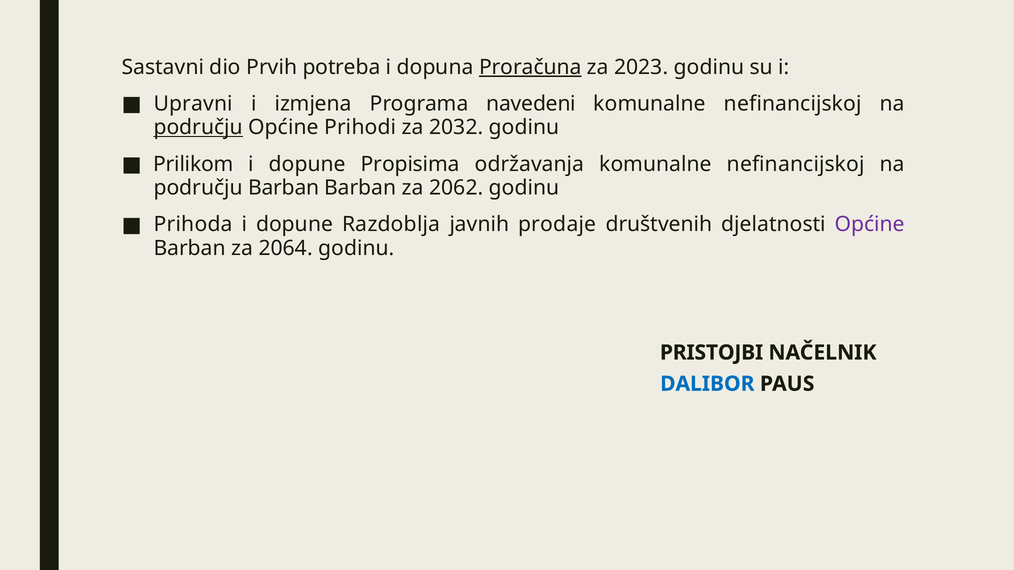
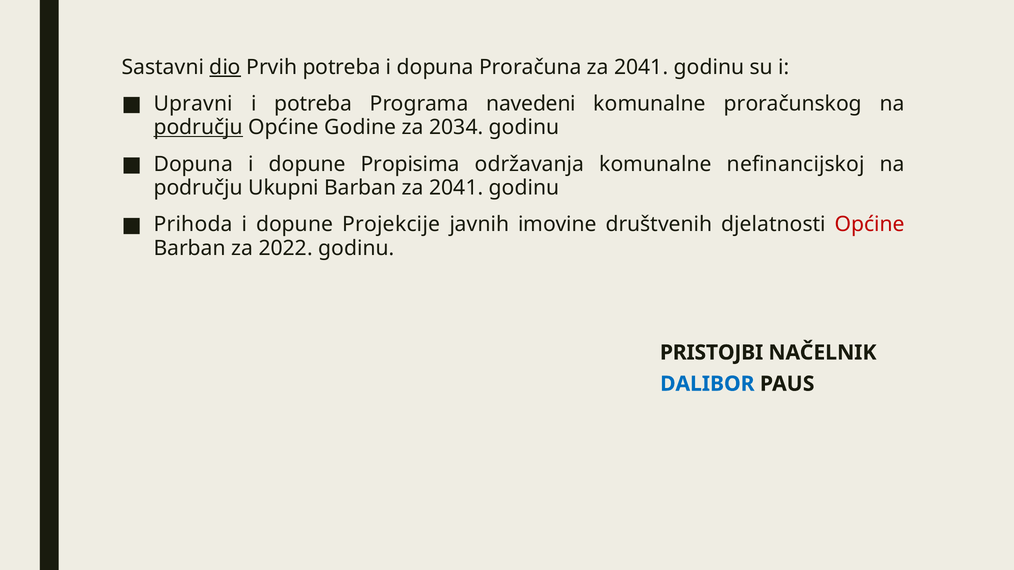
dio underline: none -> present
Proračuna underline: present -> none
2023 at (641, 67): 2023 -> 2041
i izmjena: izmjena -> potreba
nefinancijskoj at (793, 104): nefinancijskoj -> proračunskog
Prihodi: Prihodi -> Godine
2032: 2032 -> 2034
Prilikom at (193, 164): Prilikom -> Dopuna
području Barban: Barban -> Ukupni
Barban za 2062: 2062 -> 2041
Razdoblja: Razdoblja -> Projekcije
prodaje: prodaje -> imovine
Općine at (870, 225) colour: purple -> red
2064: 2064 -> 2022
